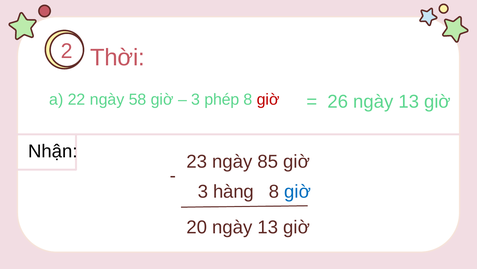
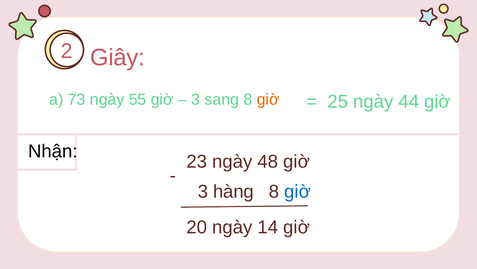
Thời: Thời -> Giây
22: 22 -> 73
58: 58 -> 55
phép: phép -> sang
giờ at (268, 99) colour: red -> orange
26: 26 -> 25
13 at (409, 101): 13 -> 44
85: 85 -> 48
20 ngày 13: 13 -> 14
